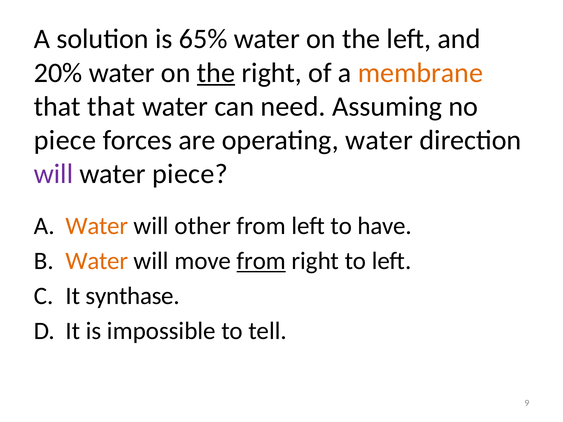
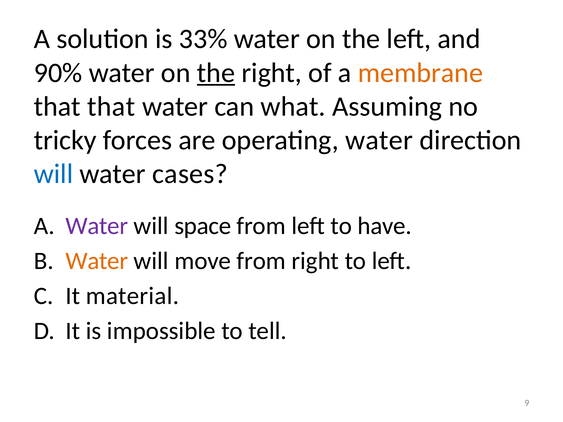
65%: 65% -> 33%
20%: 20% -> 90%
need: need -> what
piece at (65, 140): piece -> tricky
will at (53, 174) colour: purple -> blue
water piece: piece -> cases
Water at (97, 226) colour: orange -> purple
other: other -> space
from at (261, 261) underline: present -> none
synthase: synthase -> material
